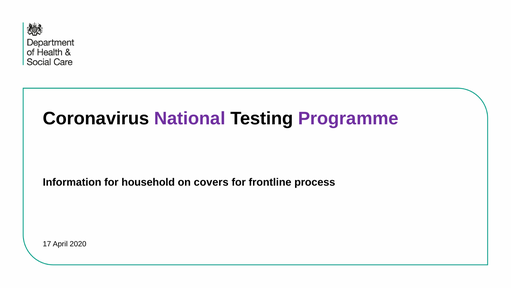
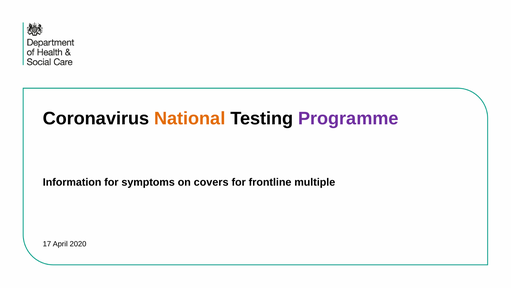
National colour: purple -> orange
household: household -> symptoms
process: process -> multiple
